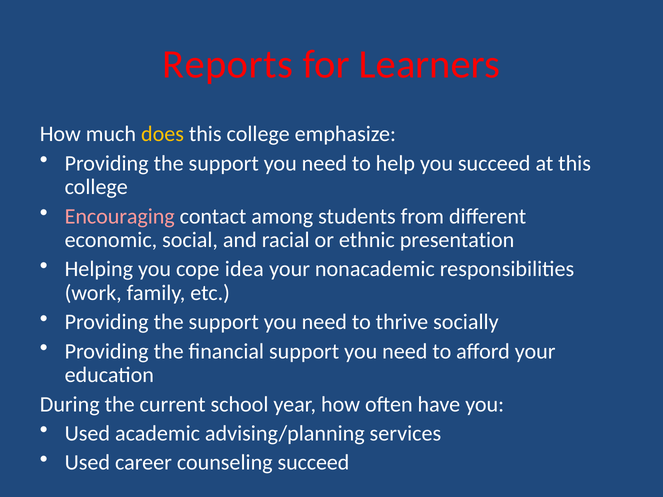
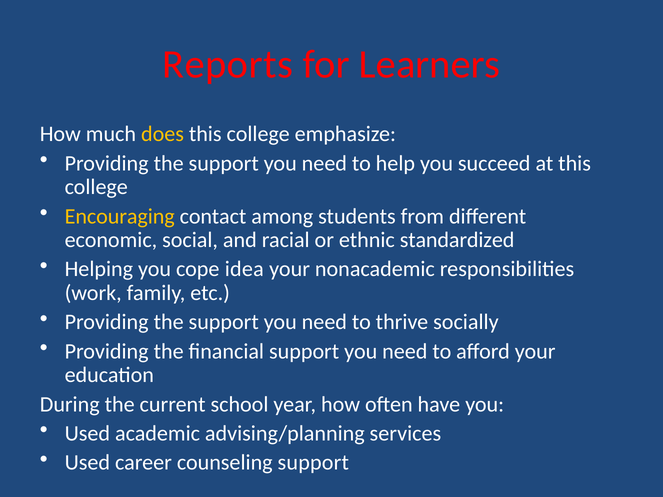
Encouraging colour: pink -> yellow
presentation: presentation -> standardized
counseling succeed: succeed -> support
